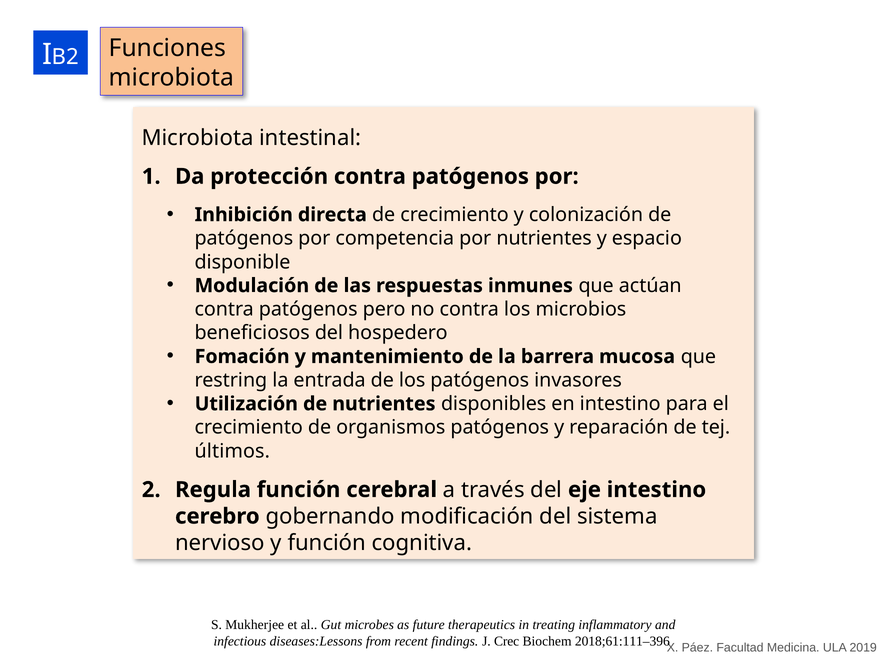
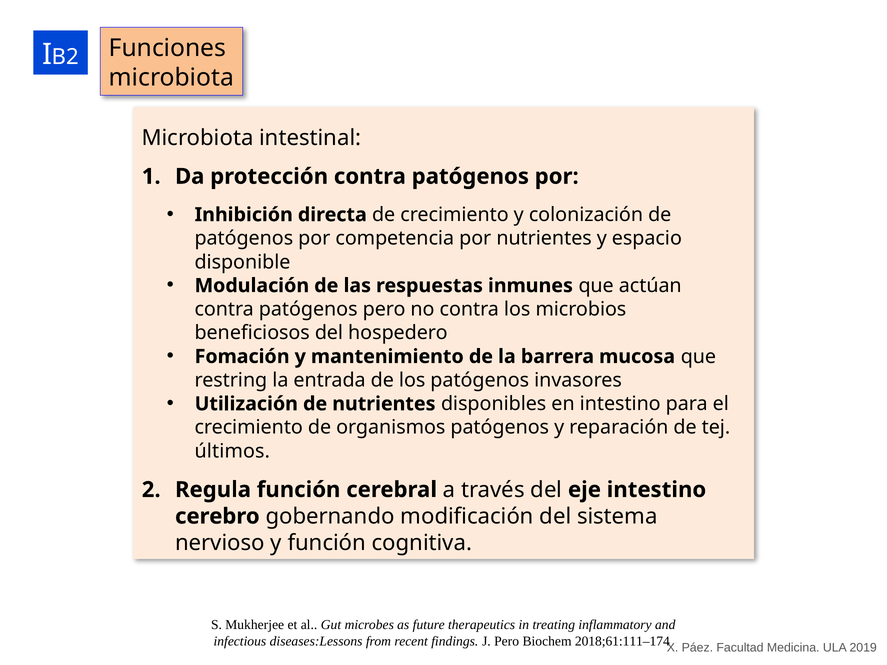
J Crec: Crec -> Pero
2018;61:111–396: 2018;61:111–396 -> 2018;61:111–174
